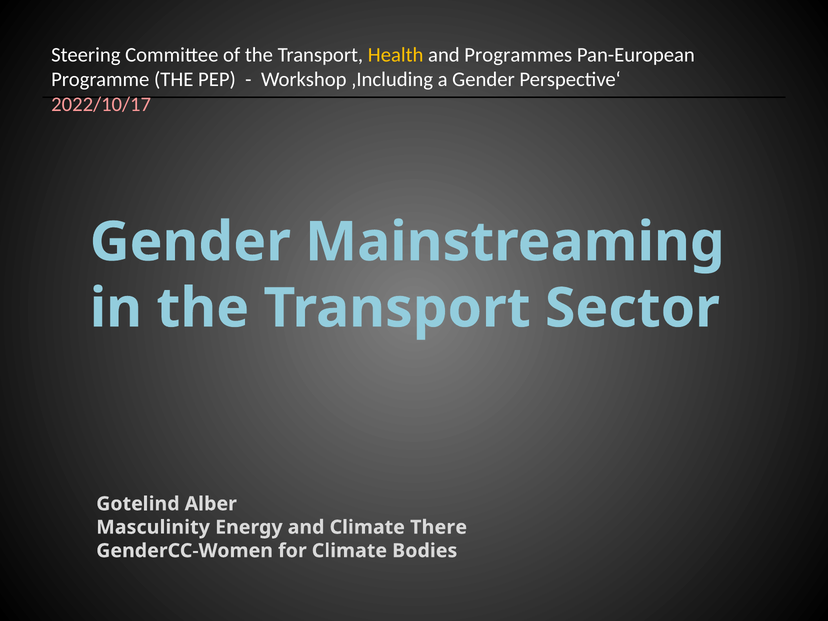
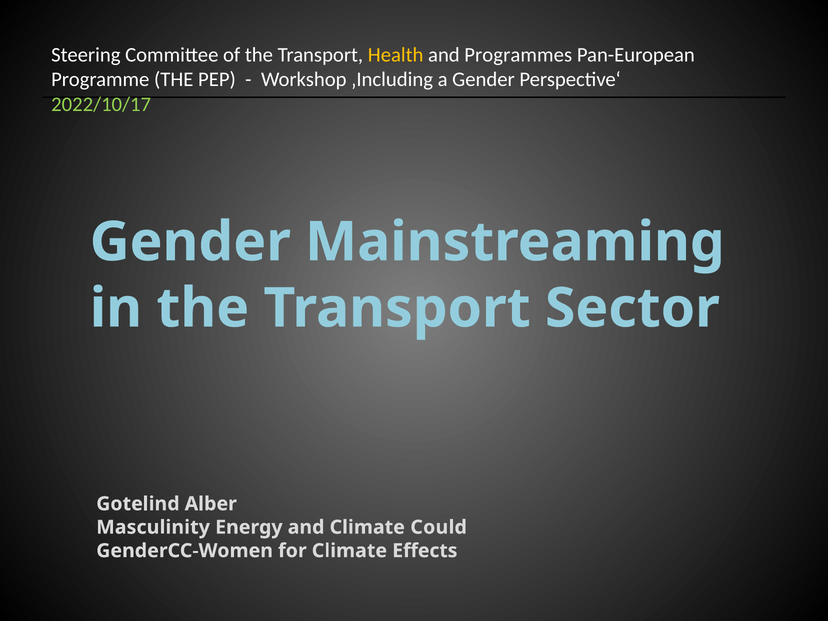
2022/10/17 colour: pink -> light green
There: There -> Could
Bodies: Bodies -> Effects
